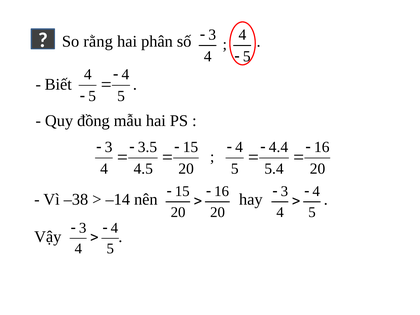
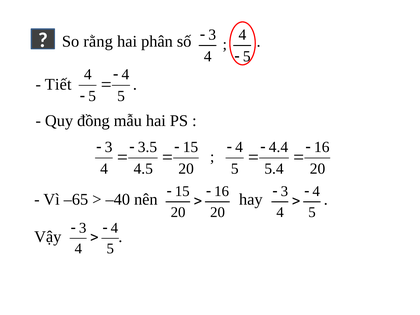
Biết: Biết -> Tiết
–38: –38 -> –65
–14: –14 -> –40
